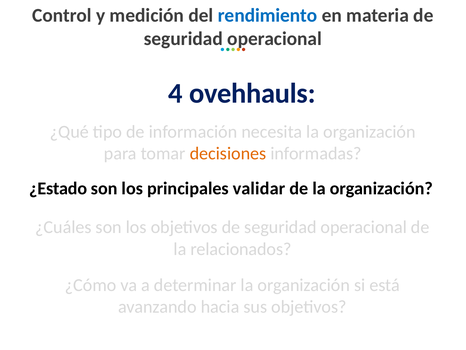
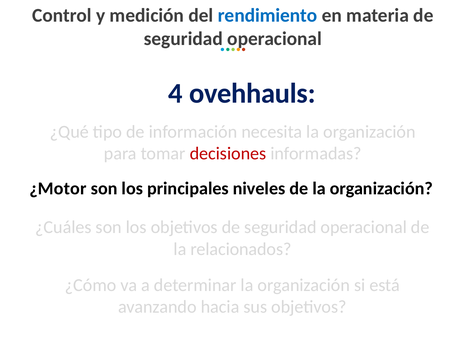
decisiones colour: orange -> red
¿Estado: ¿Estado -> ¿Motor
validar: validar -> niveles
